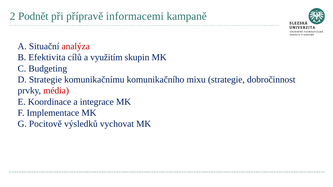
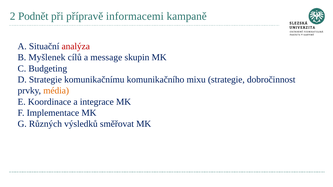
Efektivita: Efektivita -> Myšlenek
využitím: využitím -> message
média colour: red -> orange
Pocitově: Pocitově -> Různých
vychovat: vychovat -> směřovat
